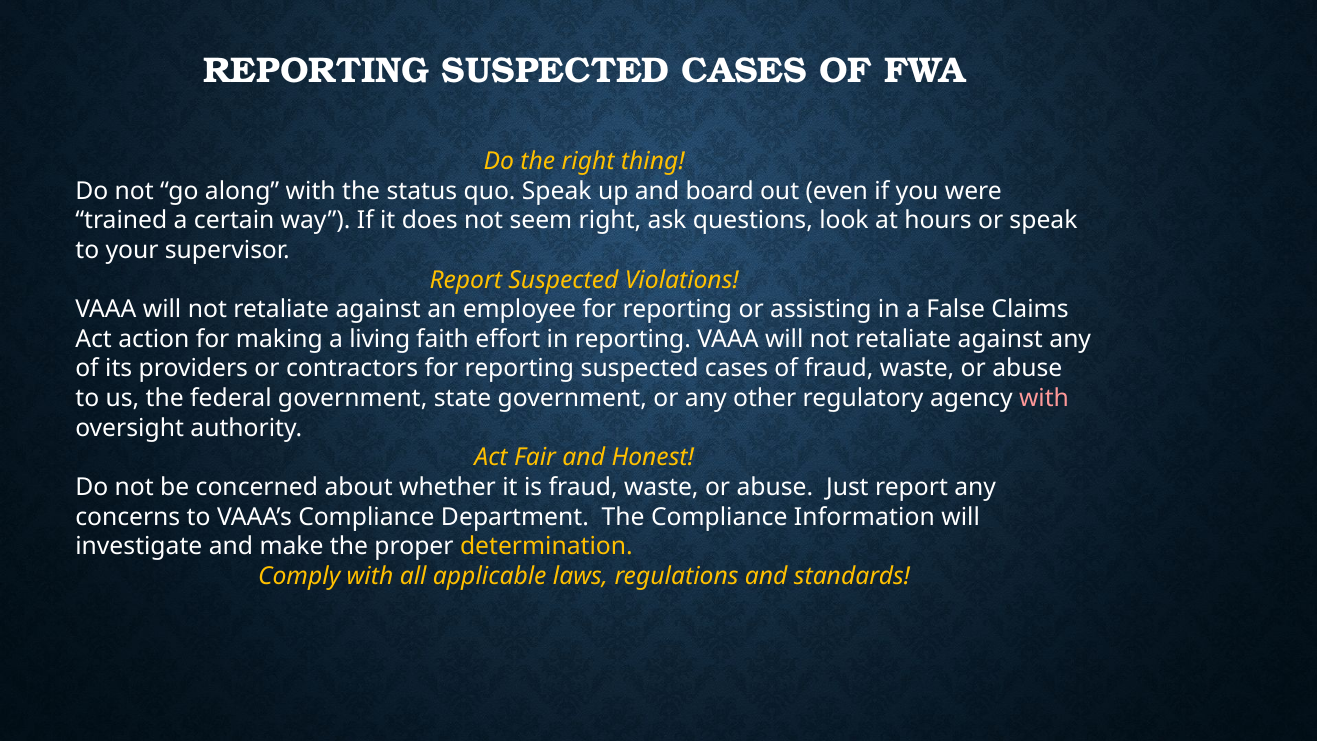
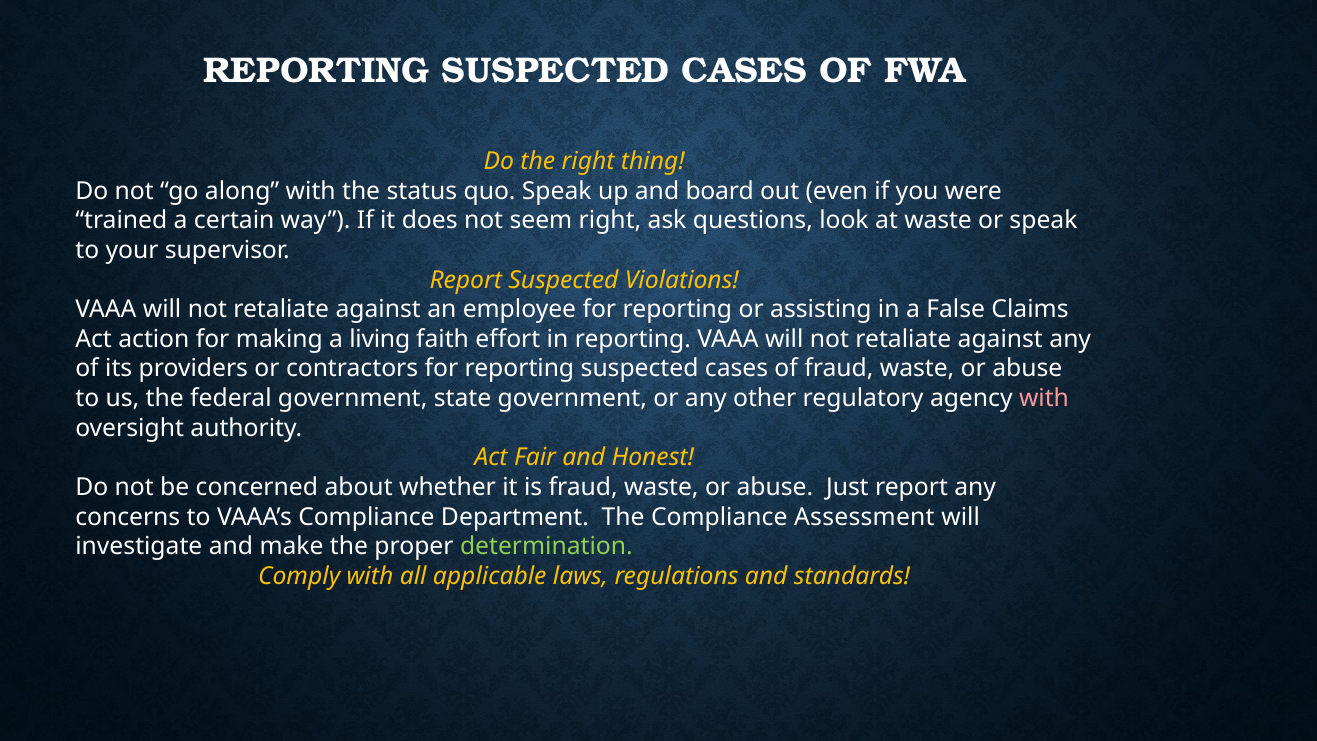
at hours: hours -> waste
Information: Information -> Assessment
determination colour: yellow -> light green
